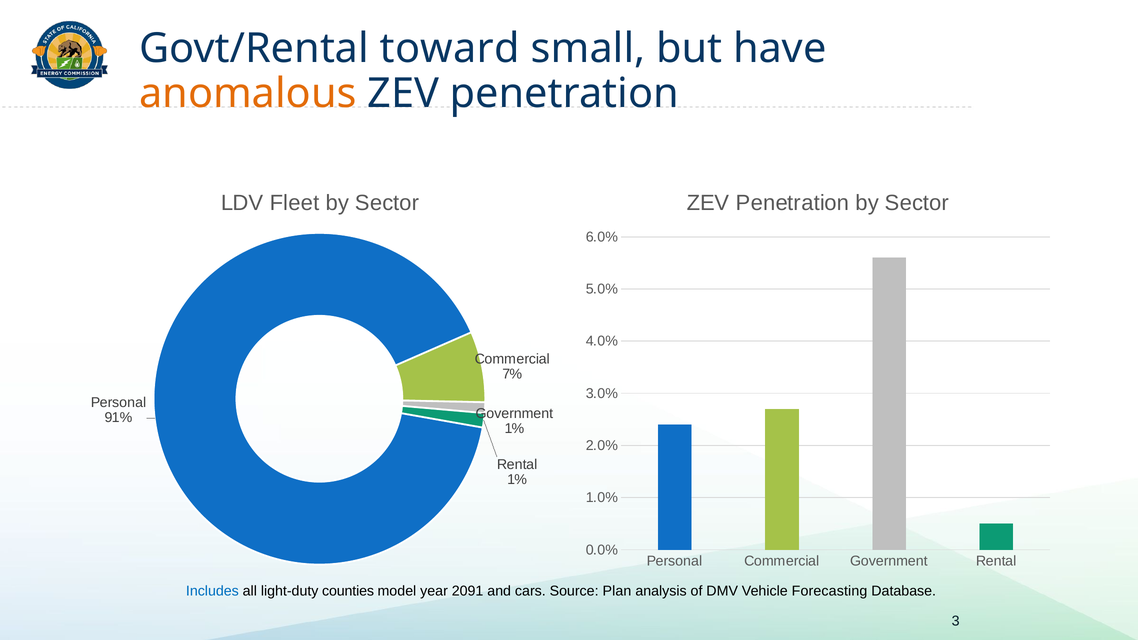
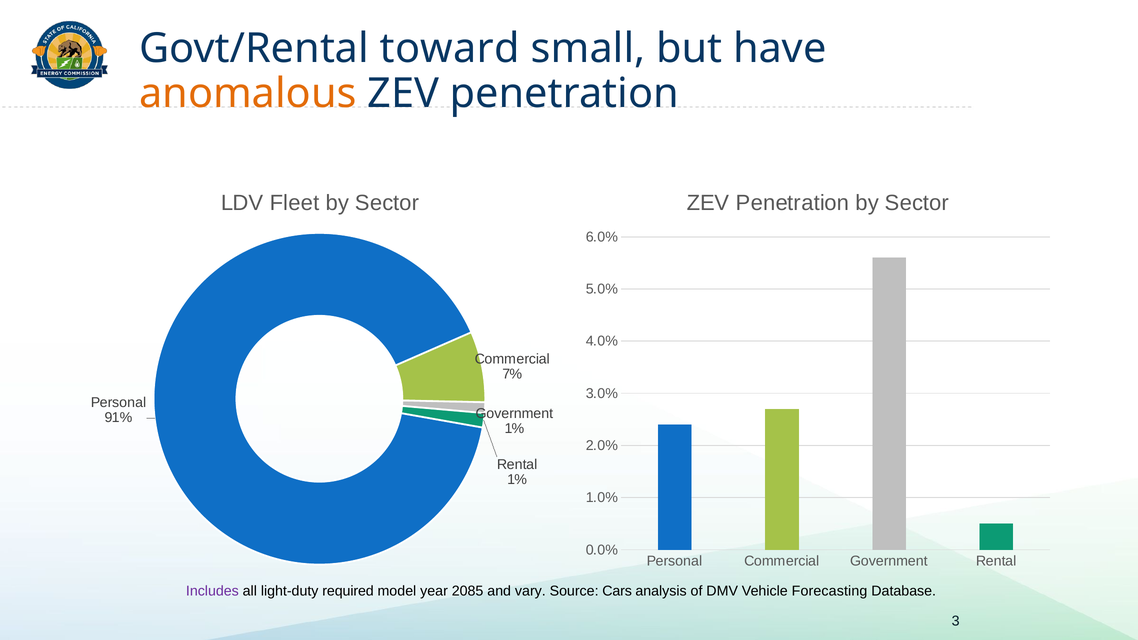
Includes colour: blue -> purple
counties: counties -> required
2091: 2091 -> 2085
cars: cars -> vary
Plan: Plan -> Cars
